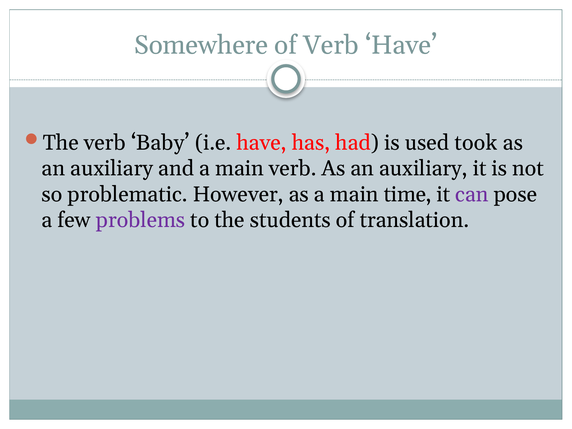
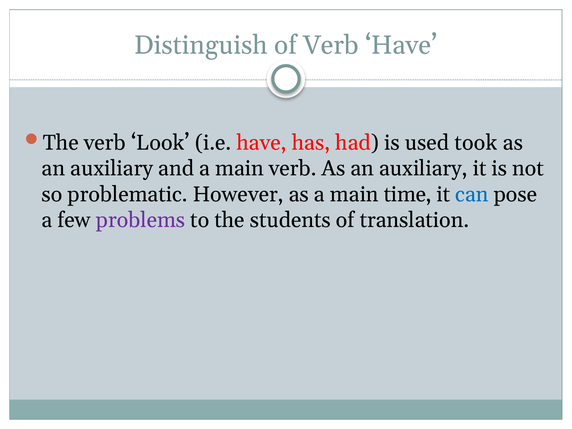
Somewhere: Somewhere -> Distinguish
Baby: Baby -> Look
can colour: purple -> blue
